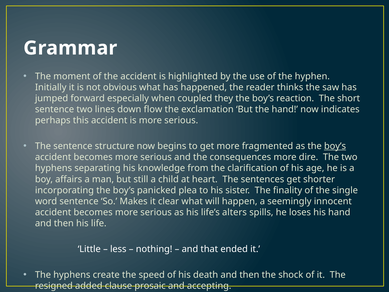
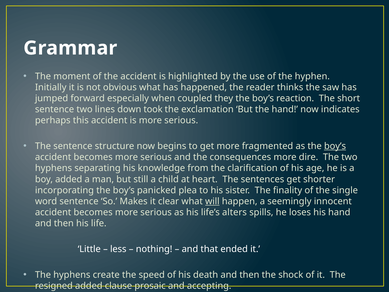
flow: flow -> took
boy affairs: affairs -> added
will underline: none -> present
